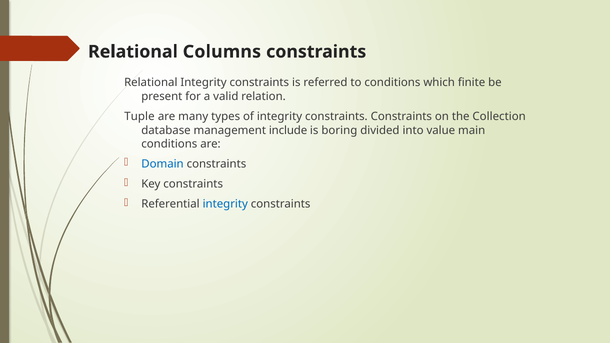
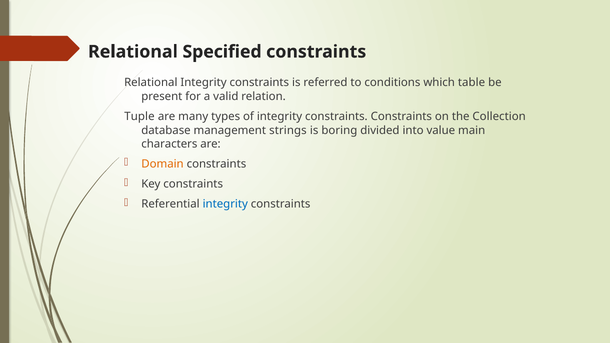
Columns: Columns -> Specified
finite: finite -> table
include: include -> strings
conditions at (169, 144): conditions -> characters
Domain colour: blue -> orange
